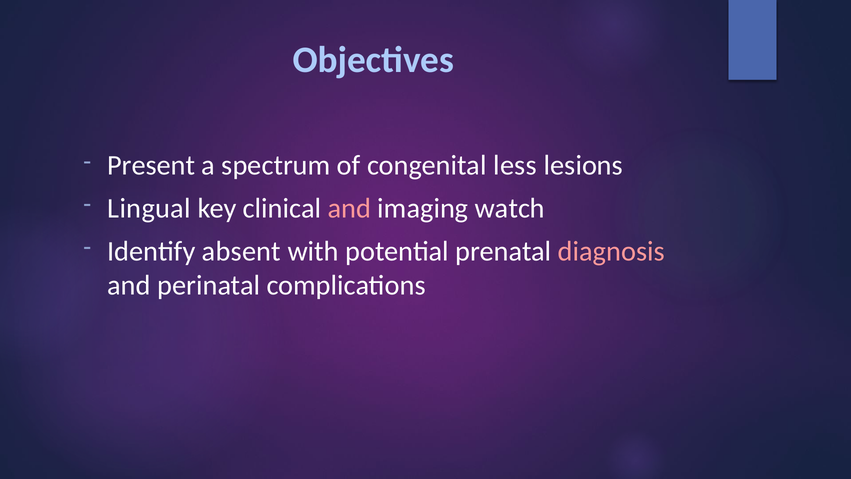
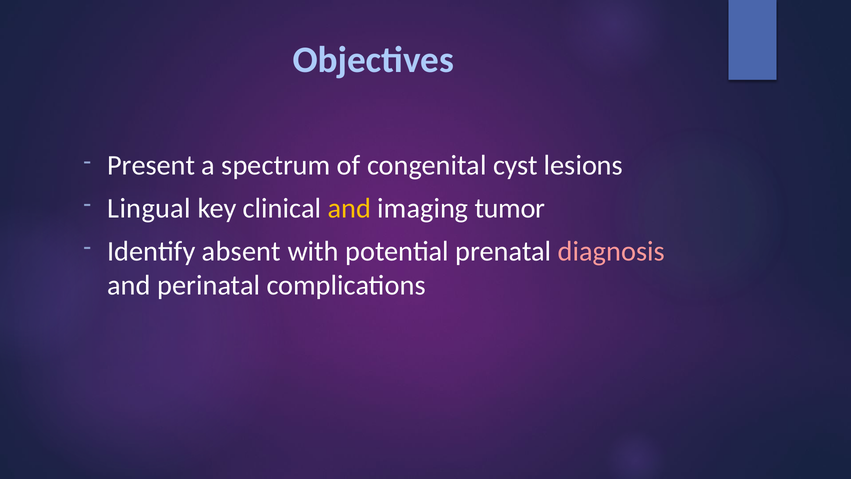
less: less -> cyst
and at (349, 208) colour: pink -> yellow
watch: watch -> tumor
